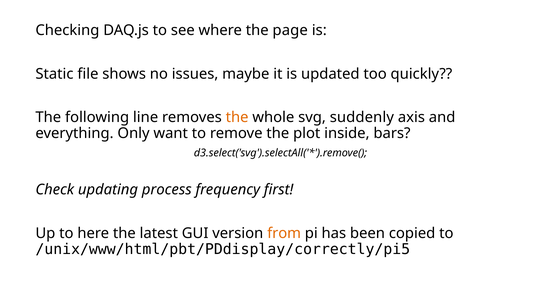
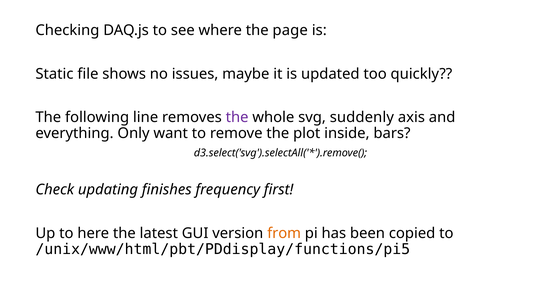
the at (237, 117) colour: orange -> purple
process: process -> finishes
/unix/www/html/pbt/PDdisplay/correctly/pi5: /unix/www/html/pbt/PDdisplay/correctly/pi5 -> /unix/www/html/pbt/PDdisplay/functions/pi5
